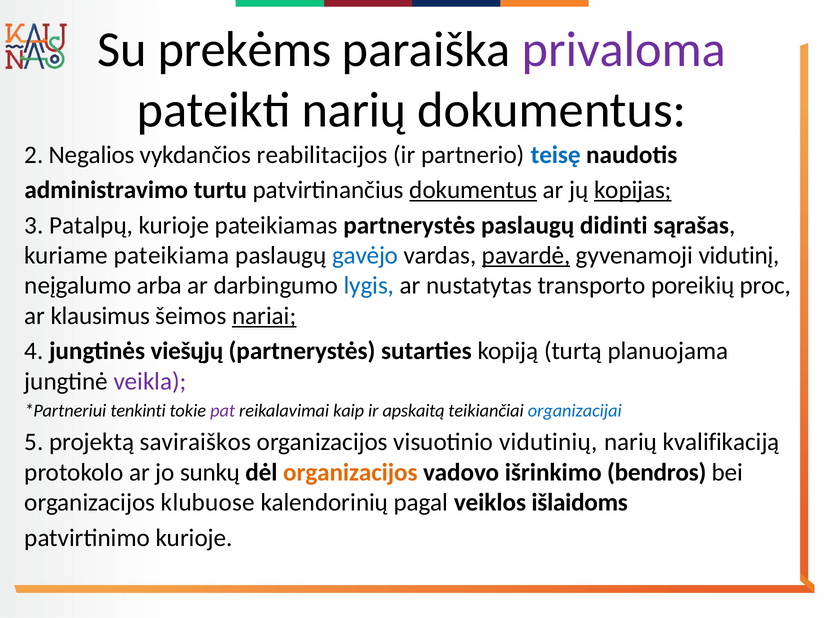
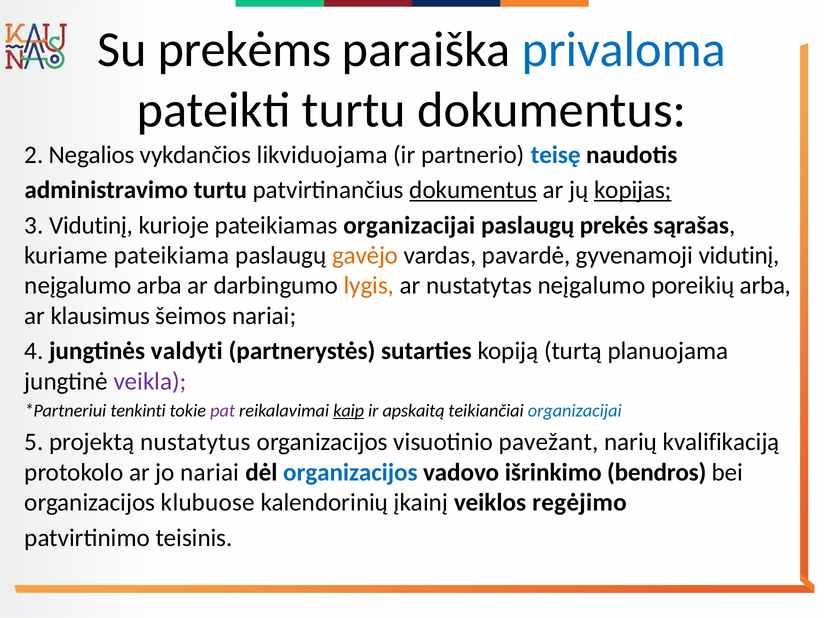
privaloma colour: purple -> blue
pateikti narių: narių -> turtu
reabilitacijos: reabilitacijos -> likviduojama
3 Patalpų: Patalpų -> Vidutinį
pateikiamas partnerystės: partnerystės -> organizacijai
didinti: didinti -> prekės
gavėjo colour: blue -> orange
pavardė underline: present -> none
lygis colour: blue -> orange
nustatytas transporto: transporto -> neįgalumo
poreikių proc: proc -> arba
nariai at (264, 316) underline: present -> none
viešųjų: viešųjų -> valdyti
kaip underline: none -> present
saviraiškos: saviraiškos -> nustatytus
vidutinių: vidutinių -> pavežant
jo sunkų: sunkų -> nariai
organizacijos at (350, 472) colour: orange -> blue
pagal: pagal -> įkainį
išlaidoms: išlaidoms -> regėjimo
patvirtinimo kurioje: kurioje -> teisinis
